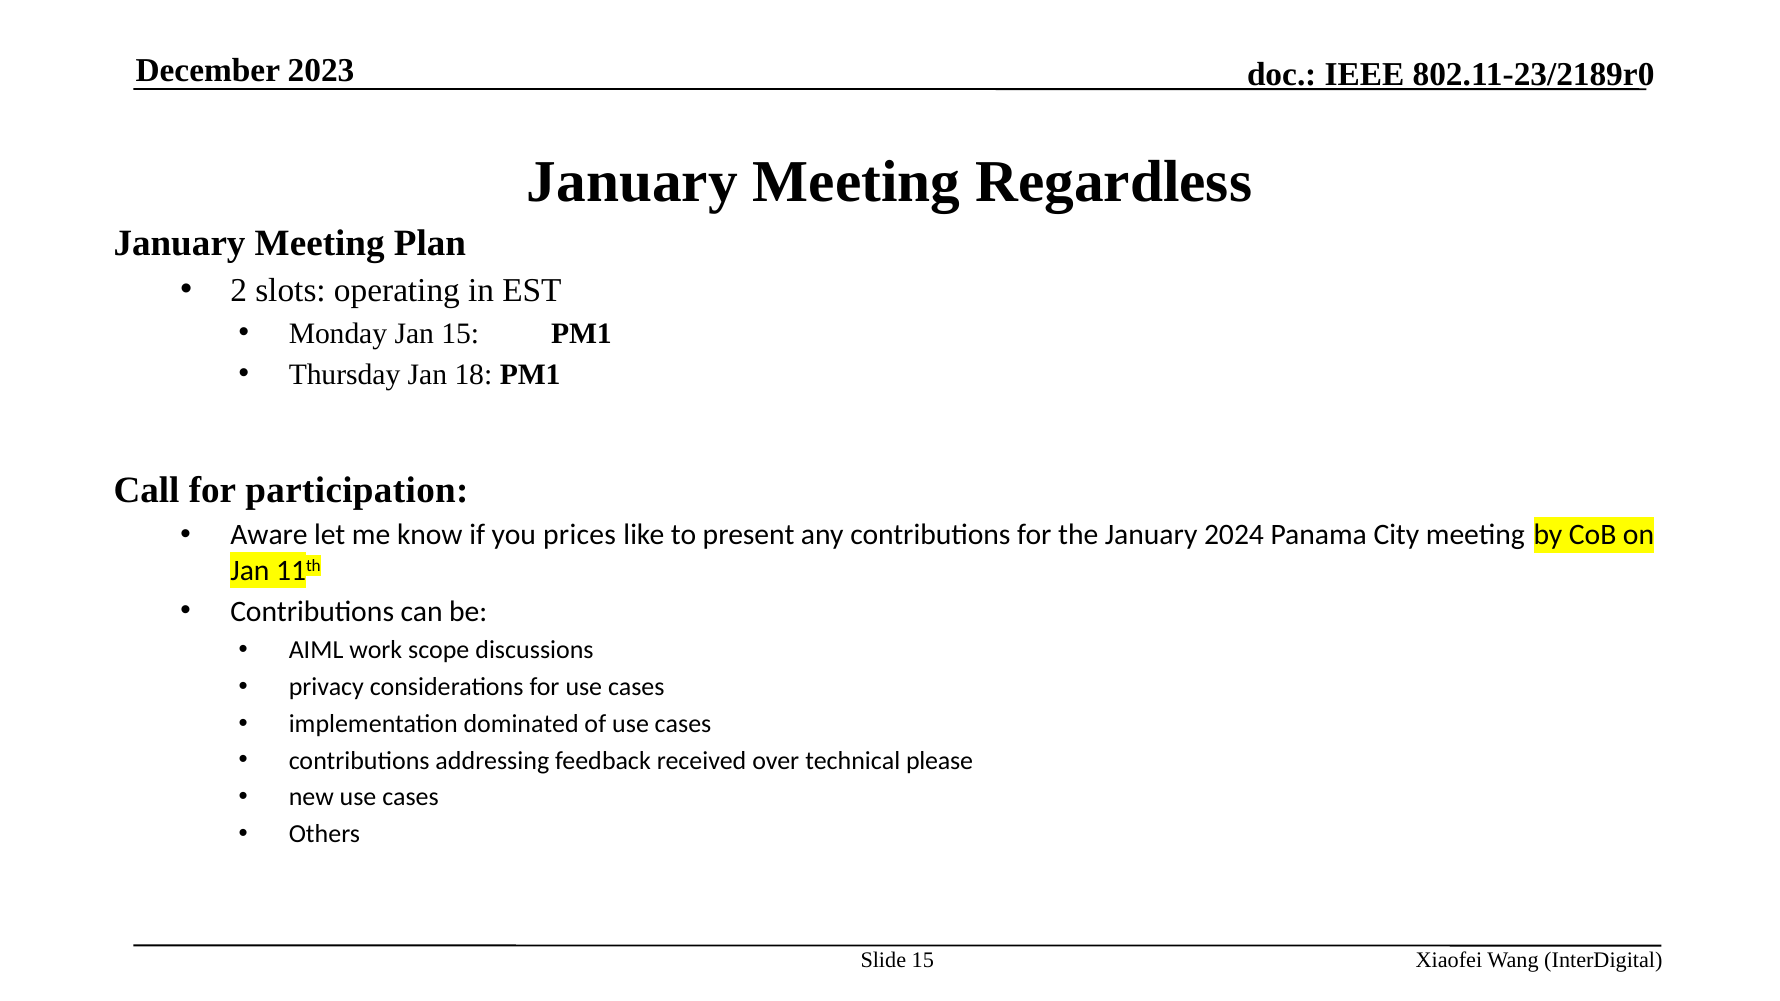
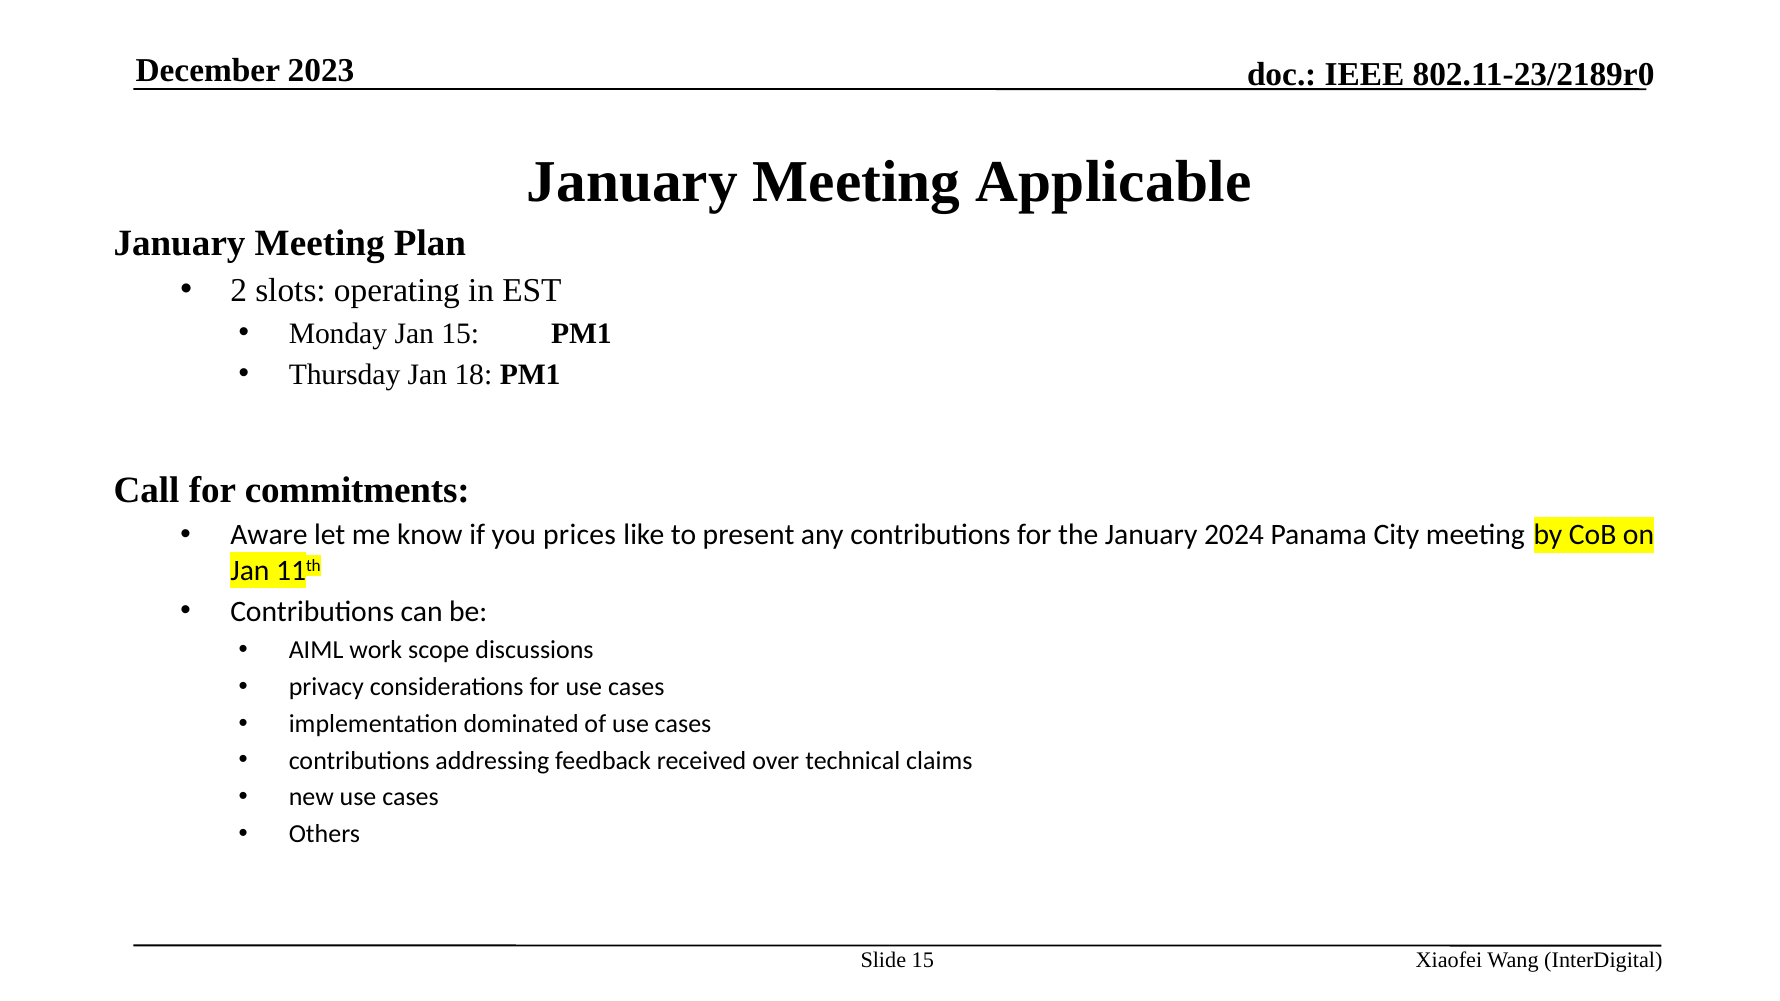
Regardless: Regardless -> Applicable
participation: participation -> commitments
please: please -> claims
